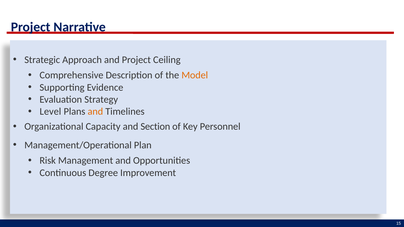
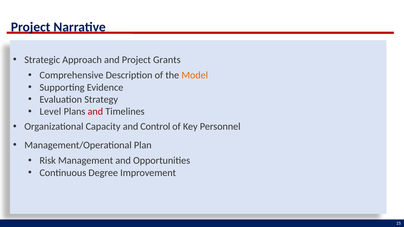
Ceiling: Ceiling -> Grants
and at (95, 112) colour: orange -> red
Section: Section -> Control
